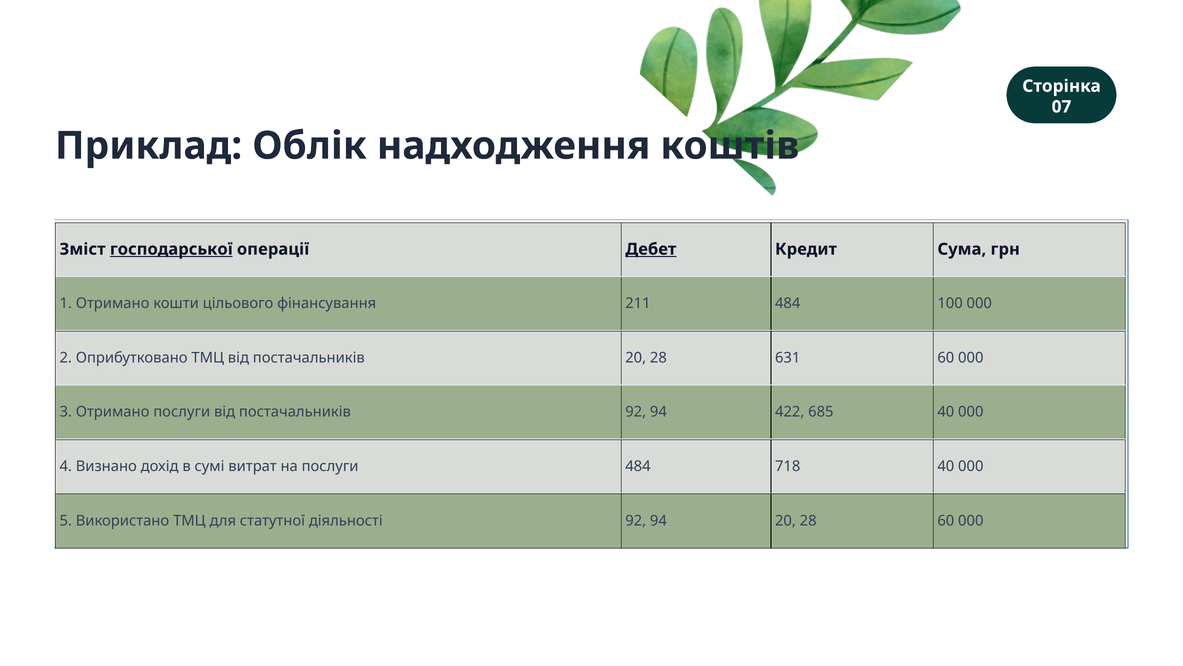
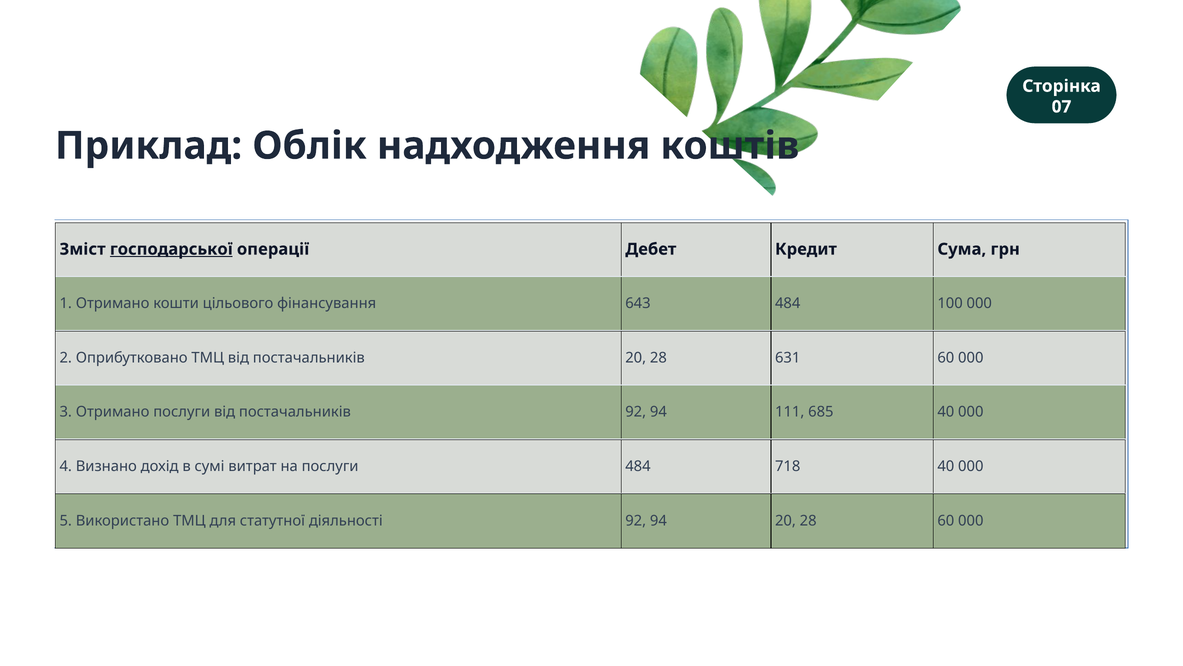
Дебет underline: present -> none
211: 211 -> 643
422: 422 -> 111
